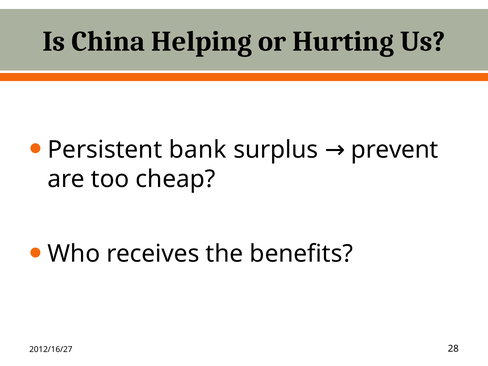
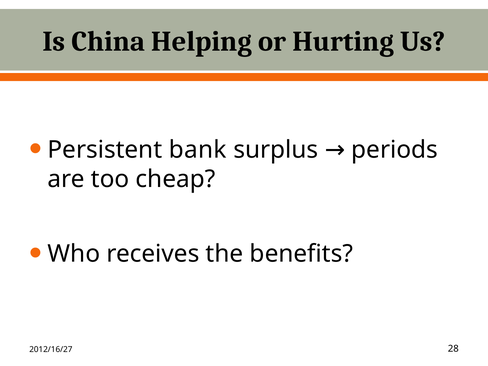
prevent: prevent -> periods
